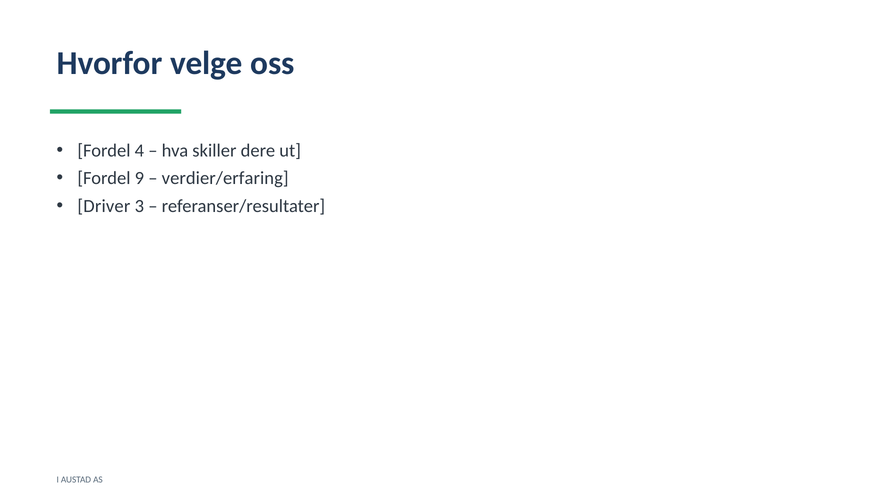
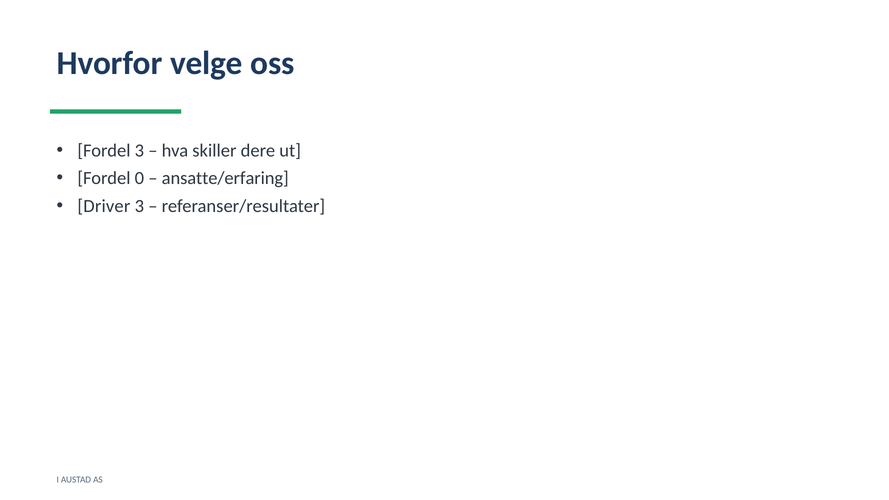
Fordel 4: 4 -> 3
9: 9 -> 0
verdier/erfaring: verdier/erfaring -> ansatte/erfaring
